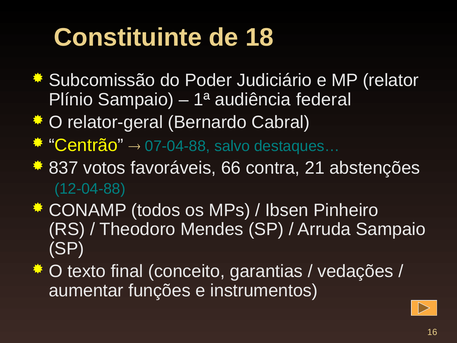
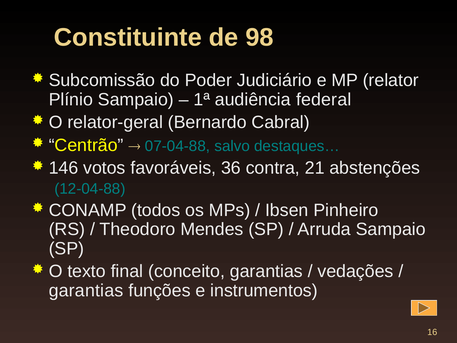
18: 18 -> 98
837: 837 -> 146
66: 66 -> 36
aumentar at (86, 290): aumentar -> garantias
